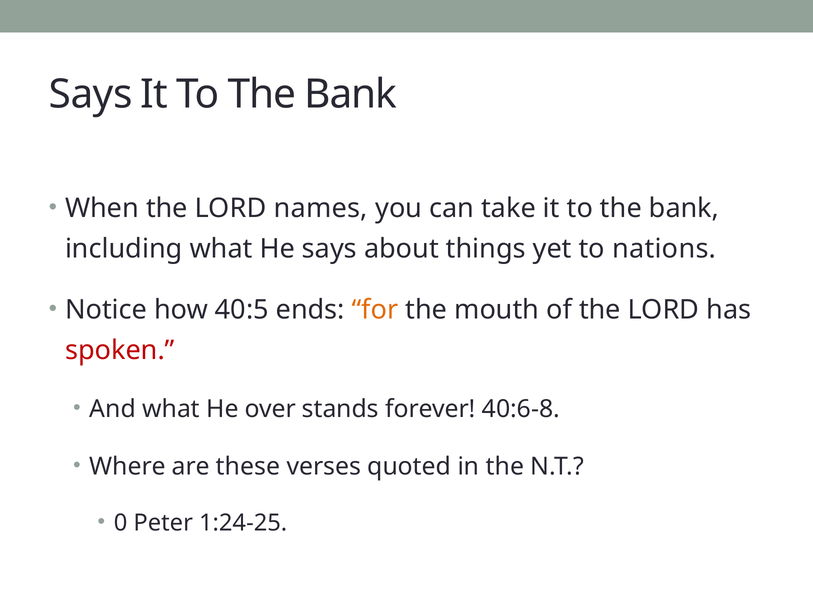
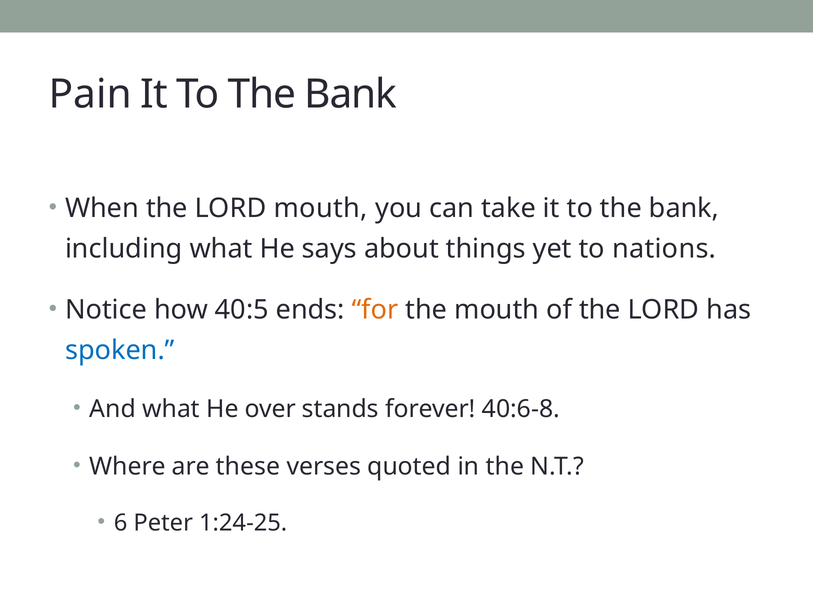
Says at (91, 94): Says -> Pain
LORD names: names -> mouth
spoken colour: red -> blue
0: 0 -> 6
